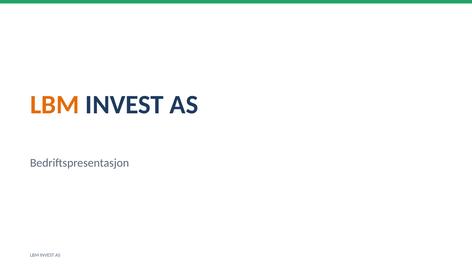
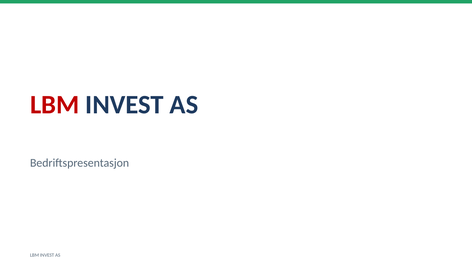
LBM at (55, 105) colour: orange -> red
